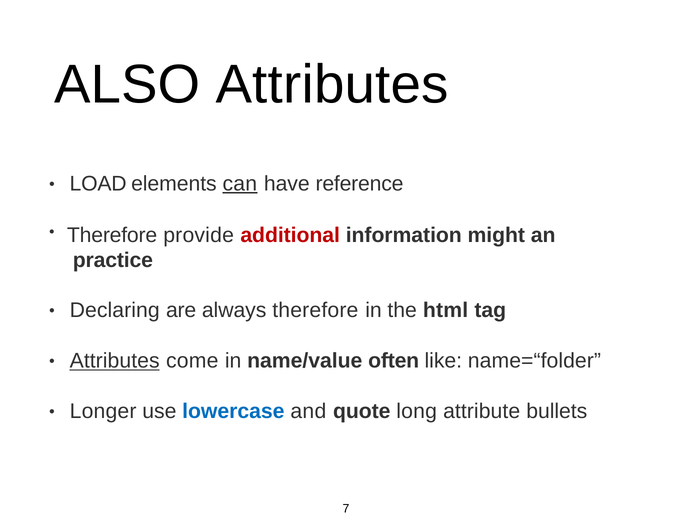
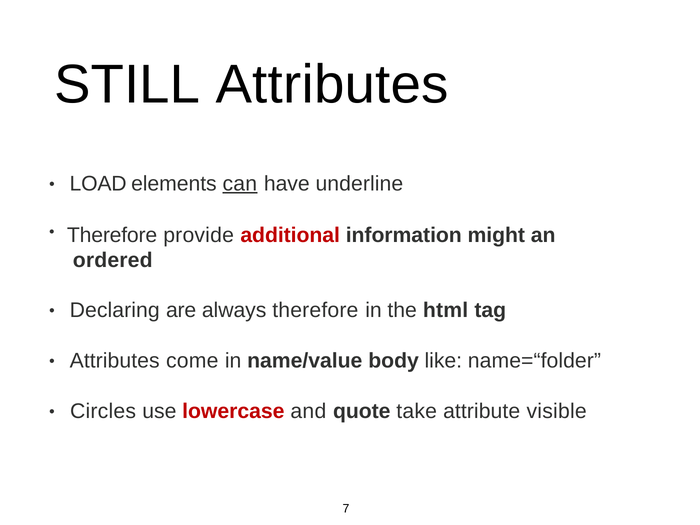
ALSO: ALSO -> STILL
reference: reference -> underline
practice: practice -> ordered
Attributes at (115, 361) underline: present -> none
often: often -> body
Longer: Longer -> Circles
lowercase colour: blue -> red
long: long -> take
bullets: bullets -> visible
